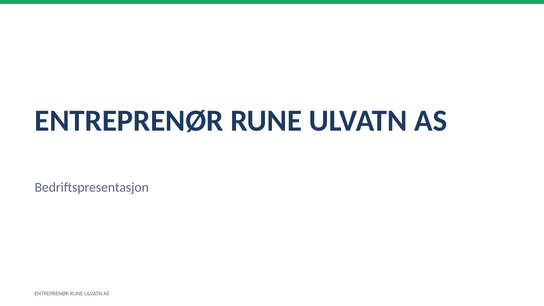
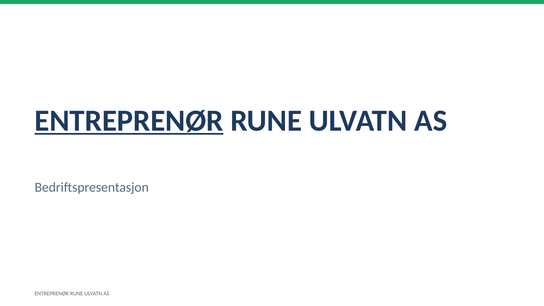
ENTREPRENØR at (129, 121) underline: none -> present
